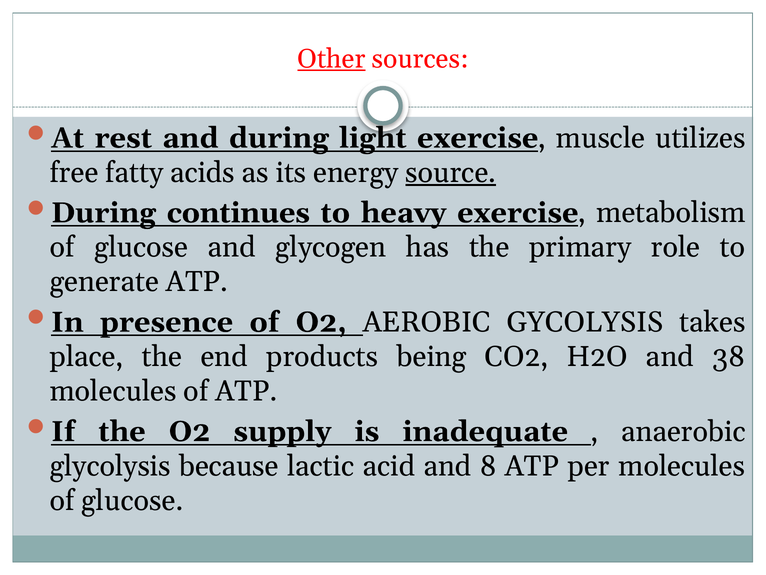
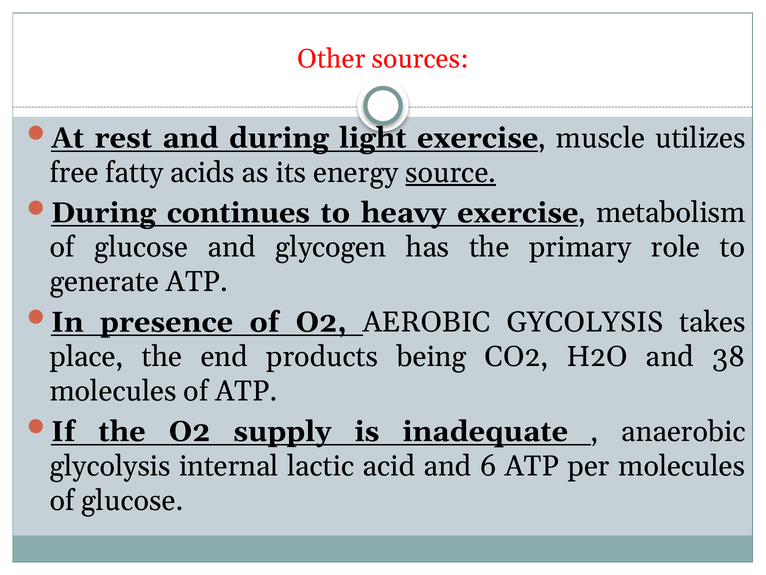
Other underline: present -> none
because: because -> internal
8: 8 -> 6
